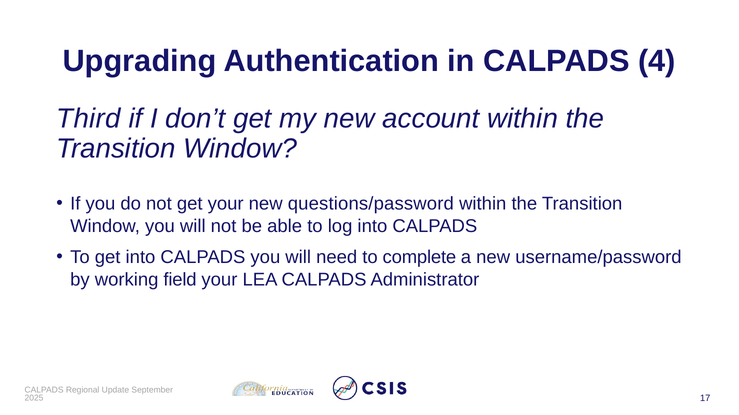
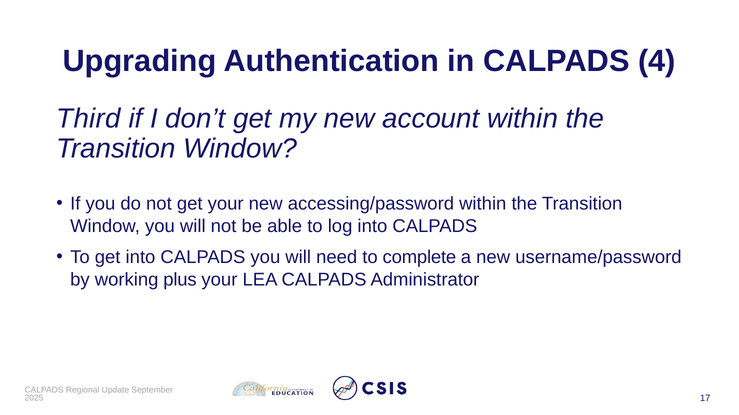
questions/password: questions/password -> accessing/password
field: field -> plus
